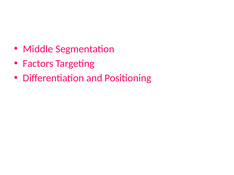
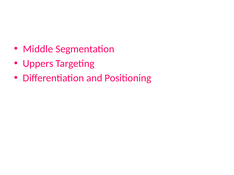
Factors: Factors -> Uppers
